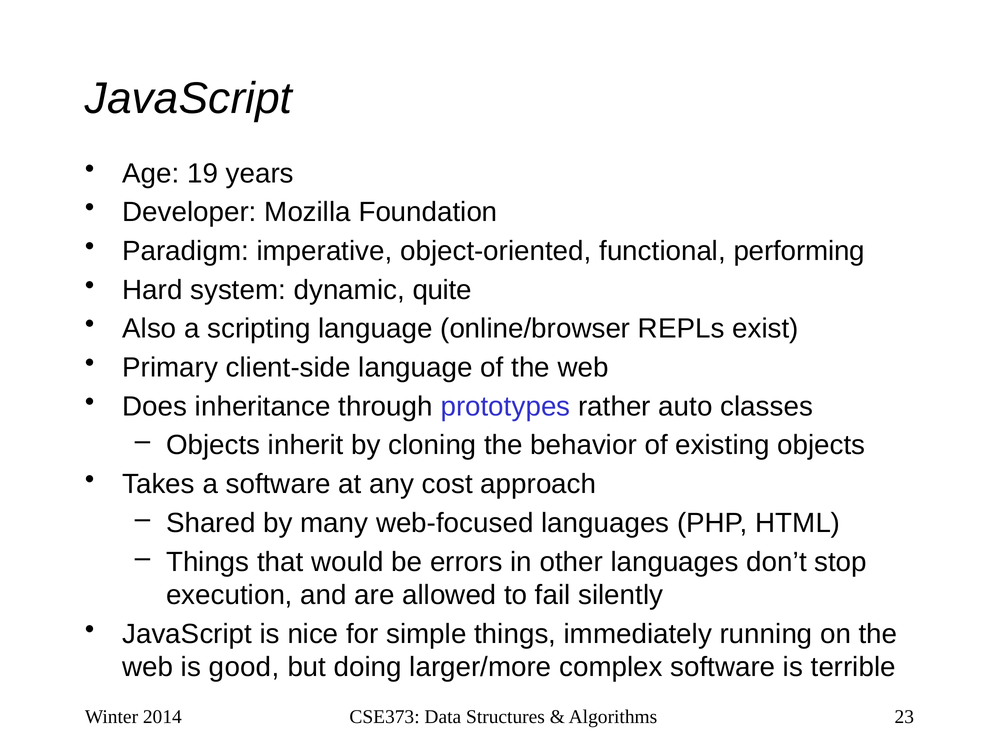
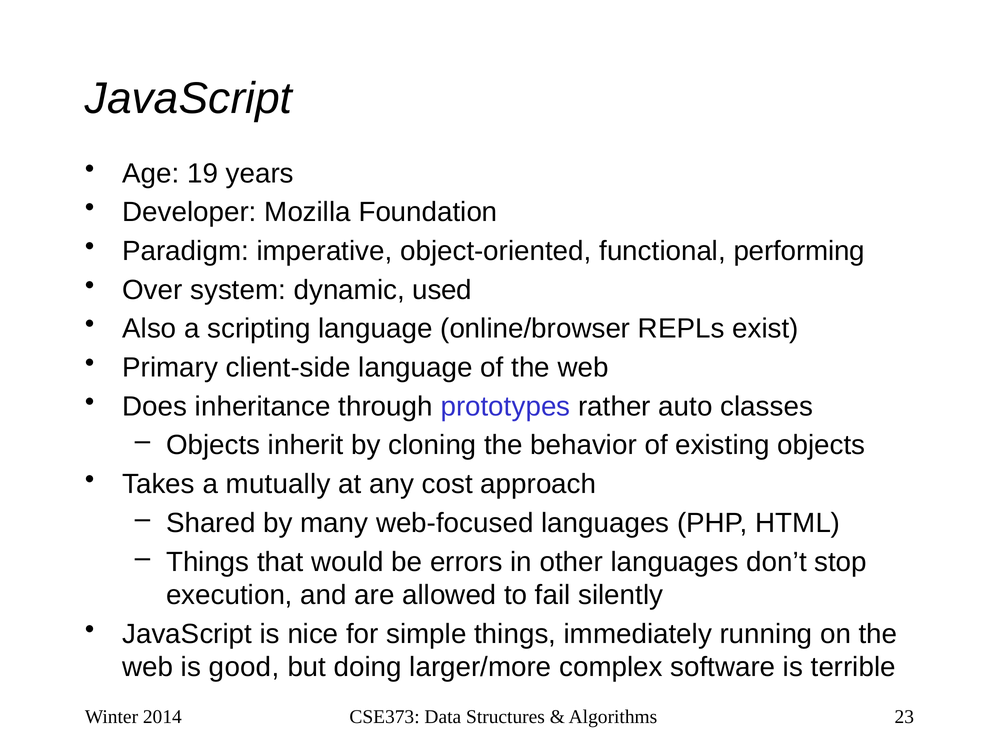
Hard: Hard -> Over
quite: quite -> used
a software: software -> mutually
